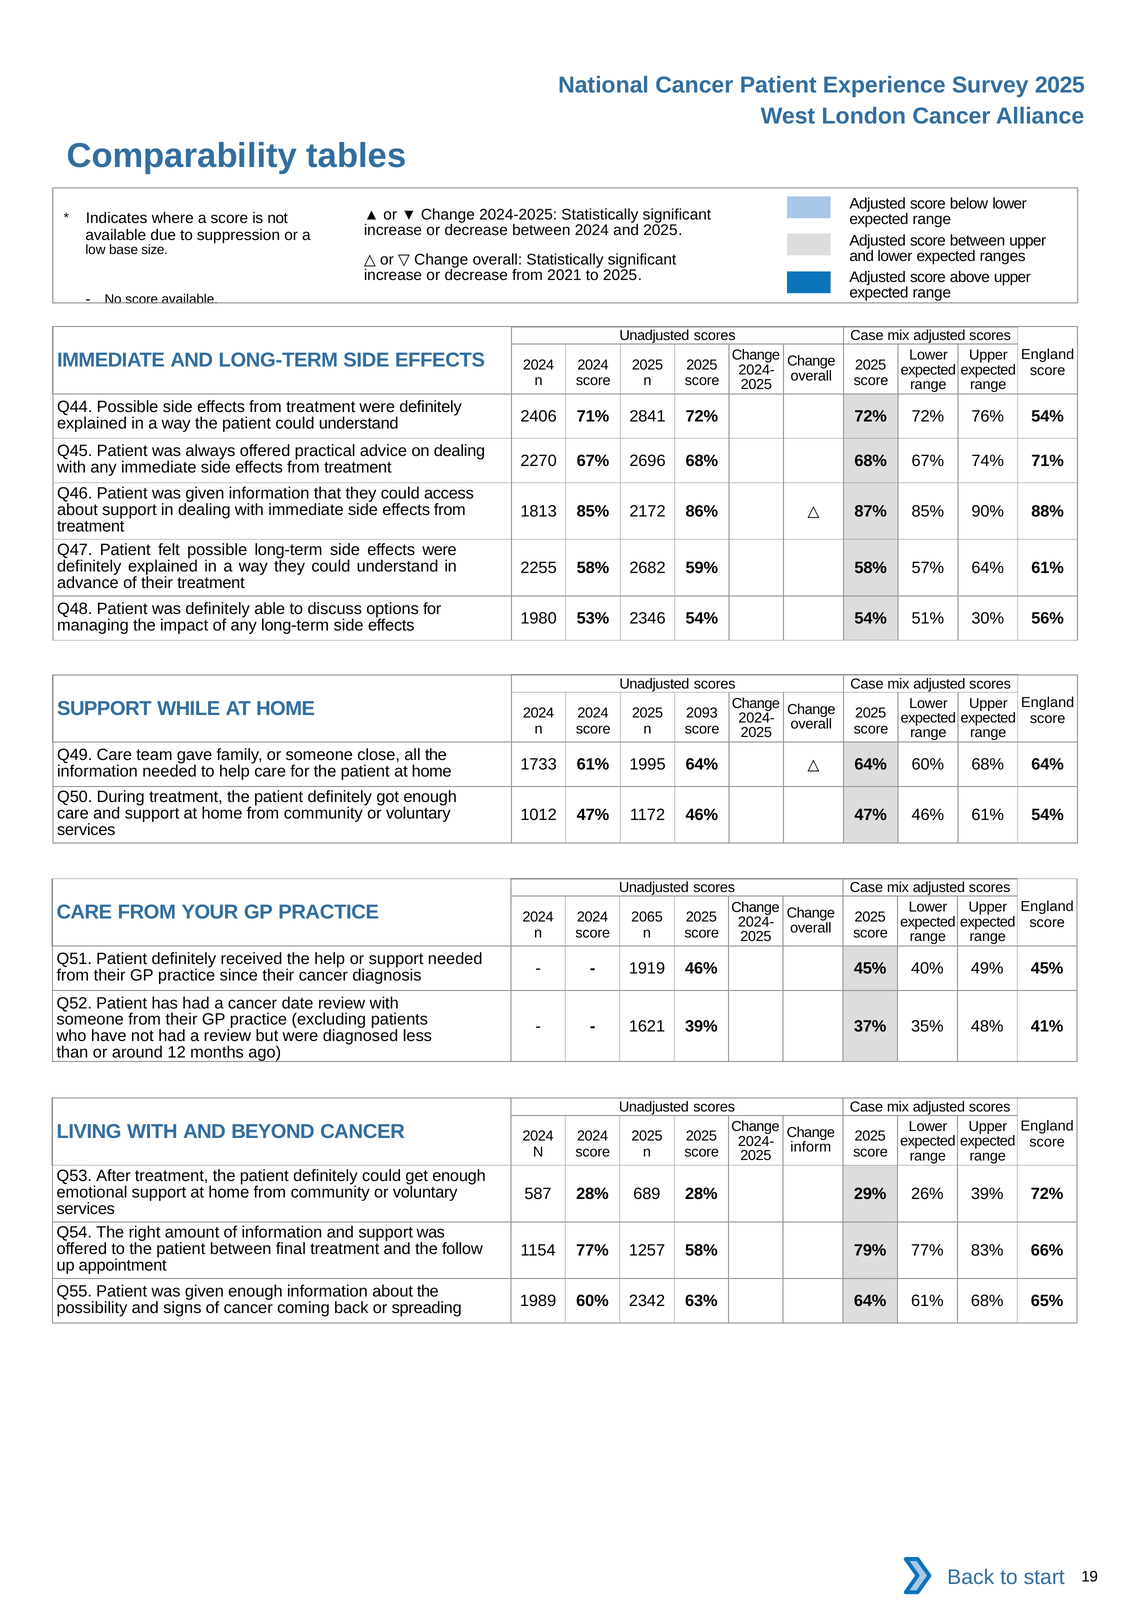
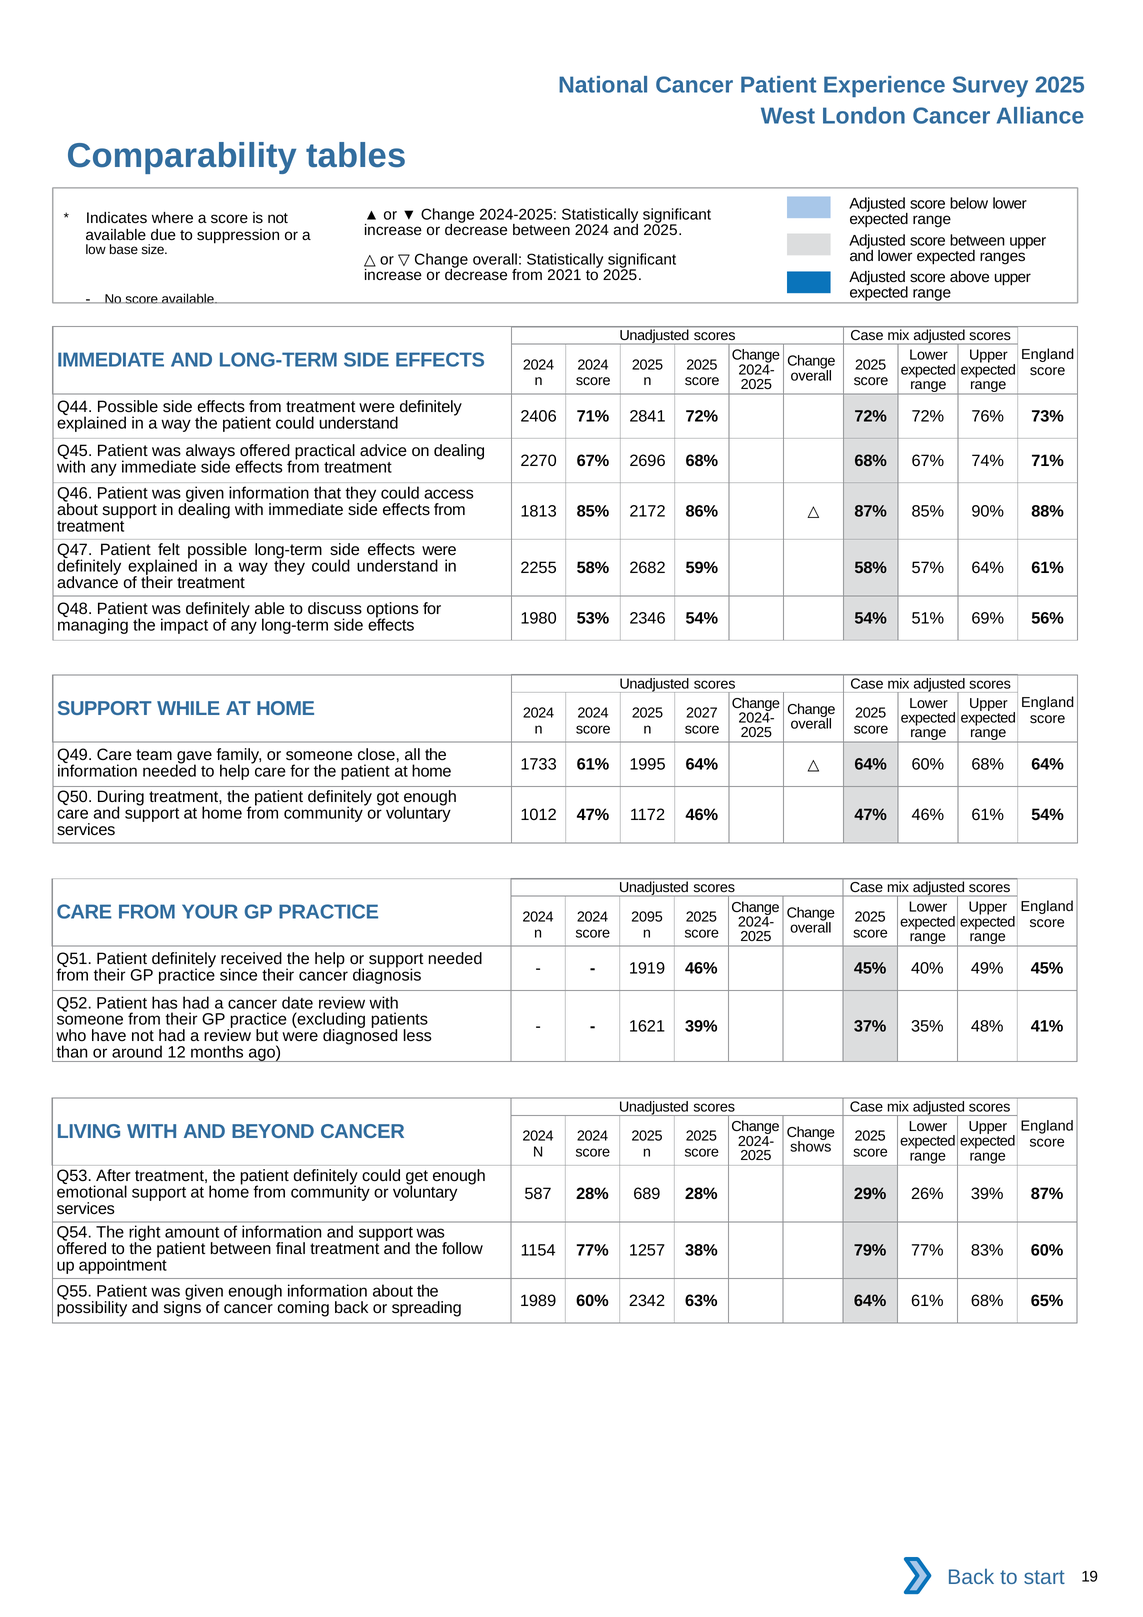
76% 54%: 54% -> 73%
30%: 30% -> 69%
2093: 2093 -> 2027
2065: 2065 -> 2095
inform: inform -> shows
39% 72%: 72% -> 87%
1257 58%: 58% -> 38%
83% 66%: 66% -> 60%
